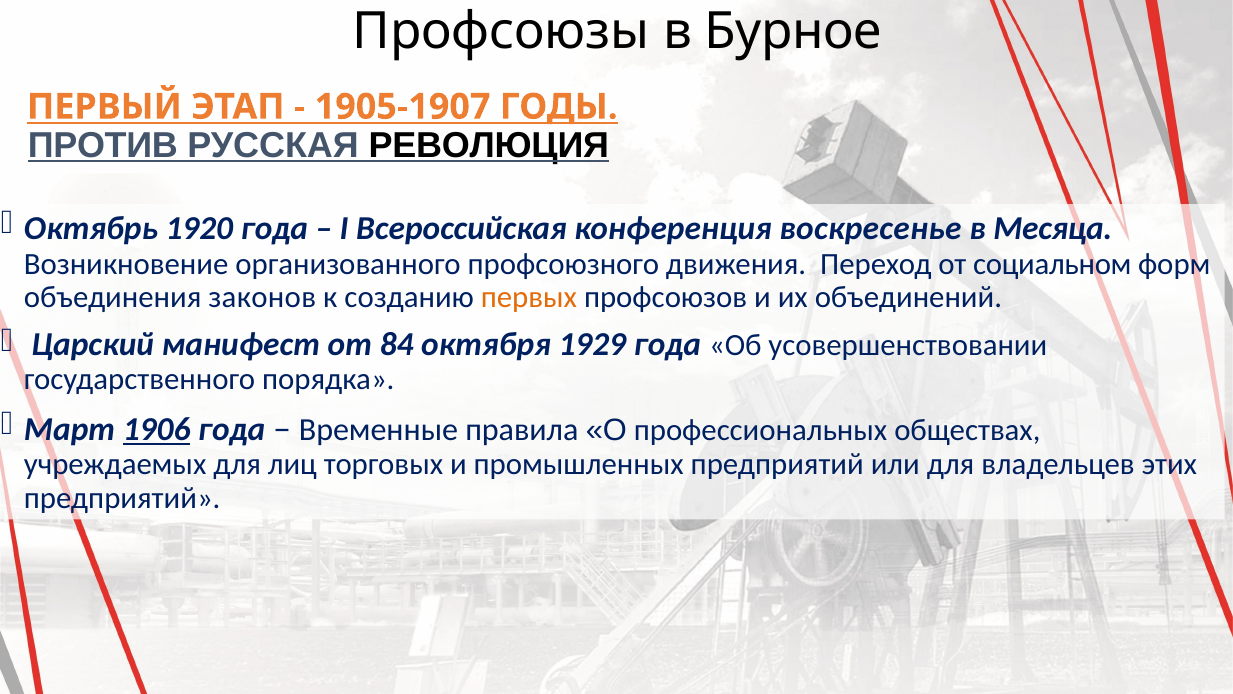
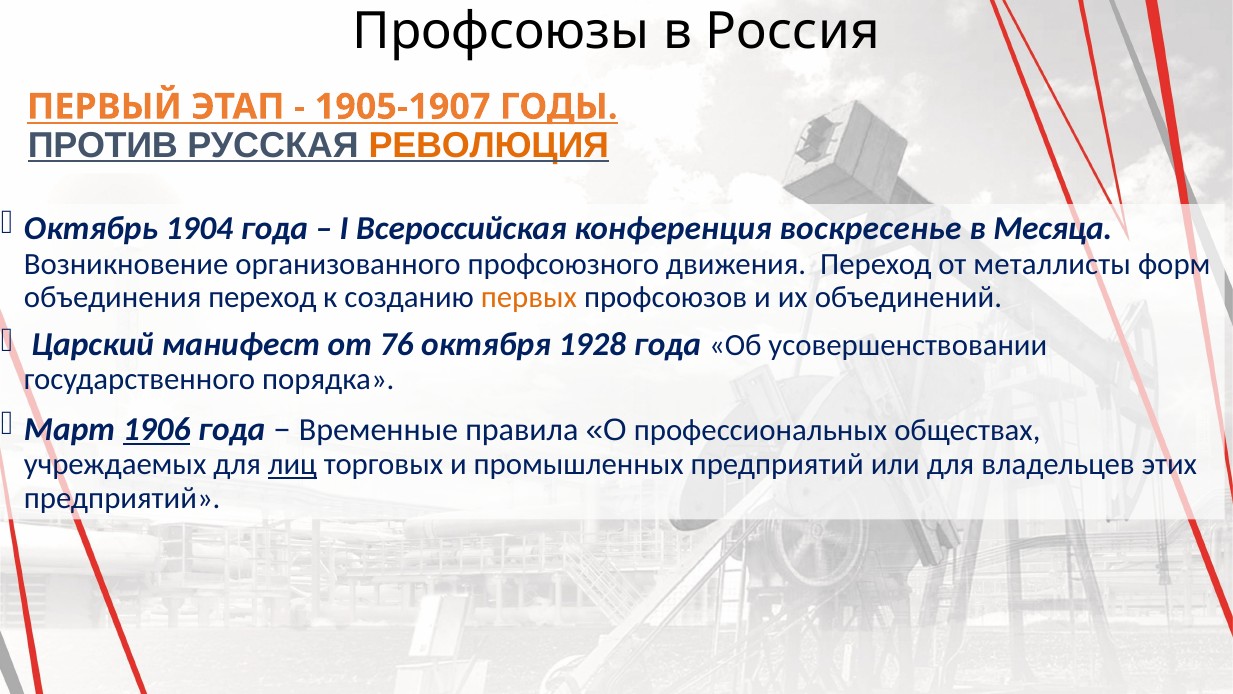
Бурное: Бурное -> Россия
РЕВОЛЮЦИЯ colour: black -> orange
1920: 1920 -> 1904
социальном: социальном -> металлисты
объединения законов: законов -> переход
84: 84 -> 76
1929: 1929 -> 1928
лиц underline: none -> present
